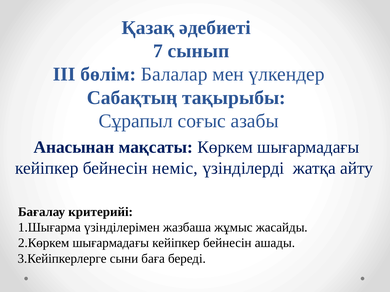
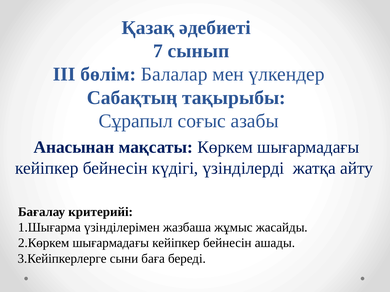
неміс: неміс -> күдігі
